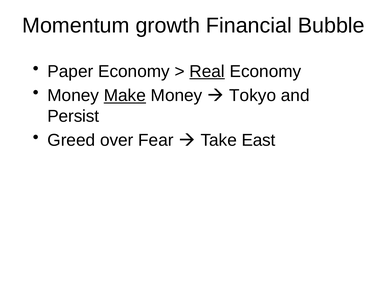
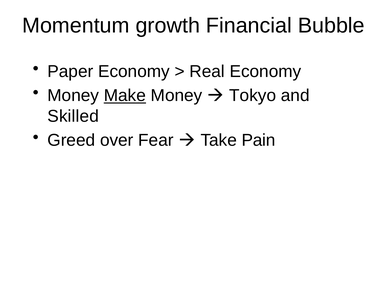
Real underline: present -> none
Persist: Persist -> Skilled
East: East -> Pain
